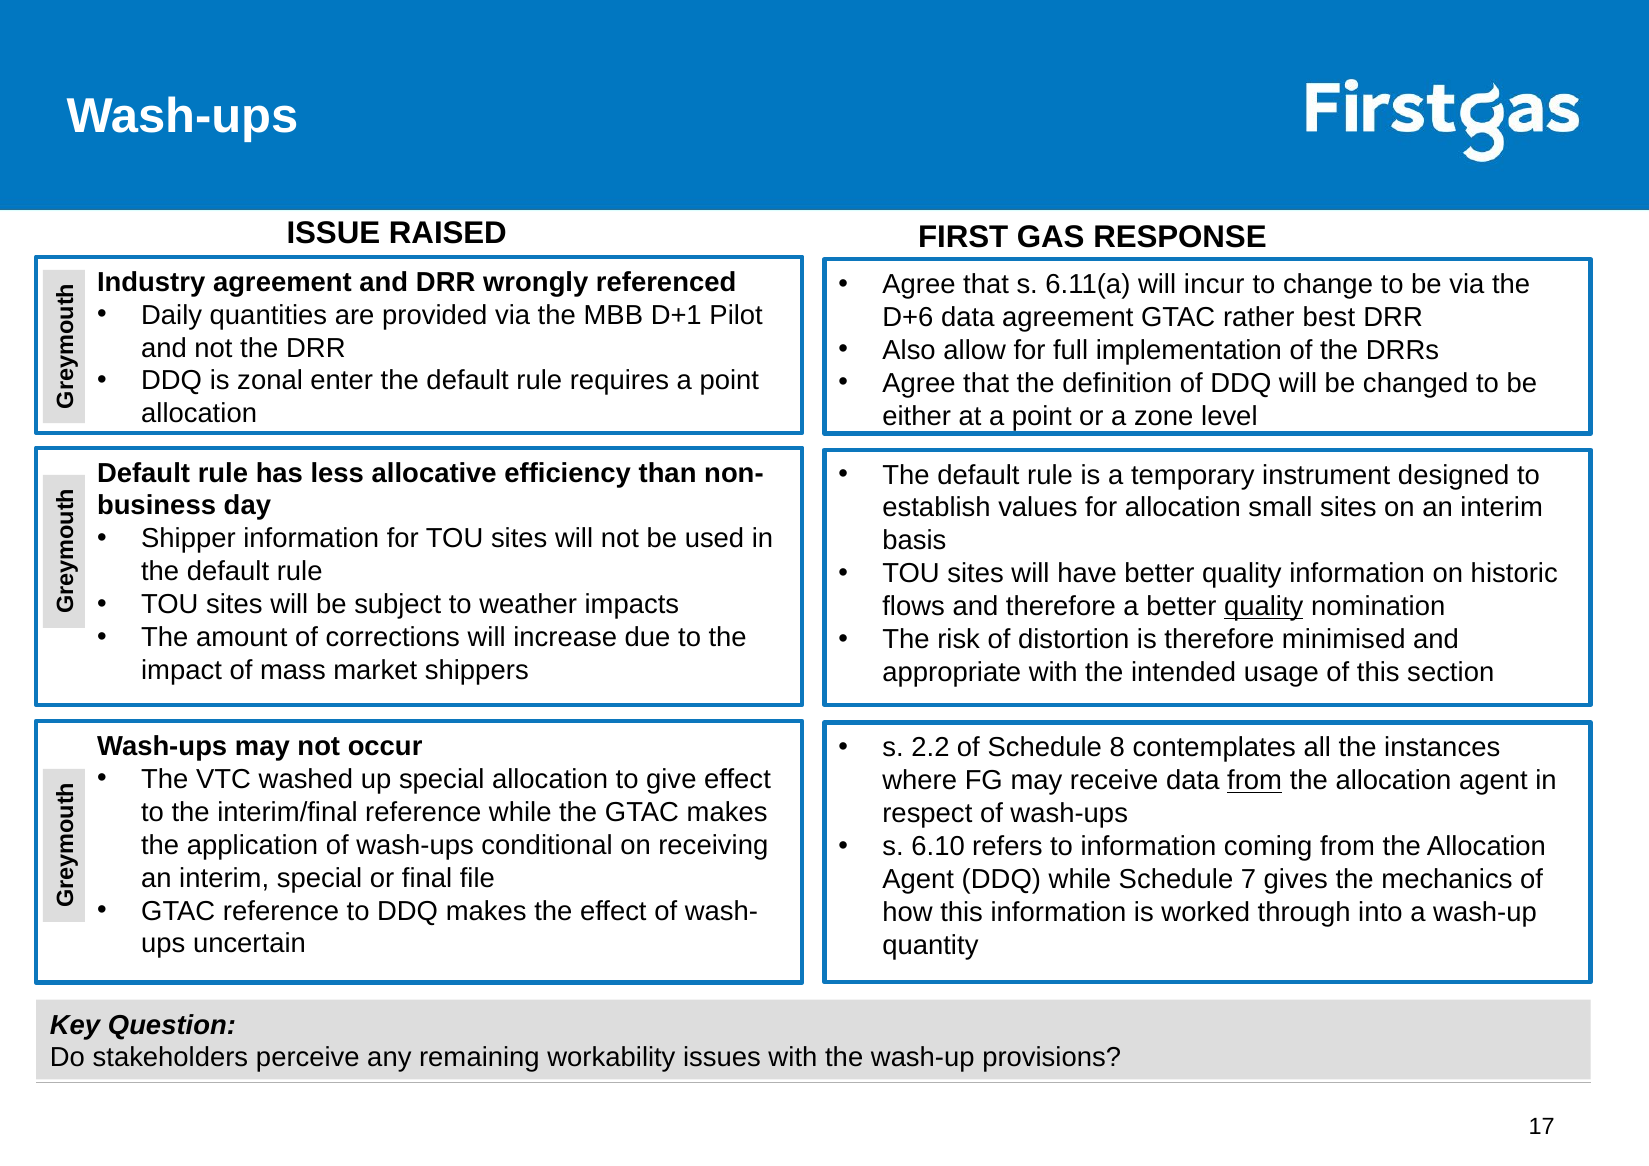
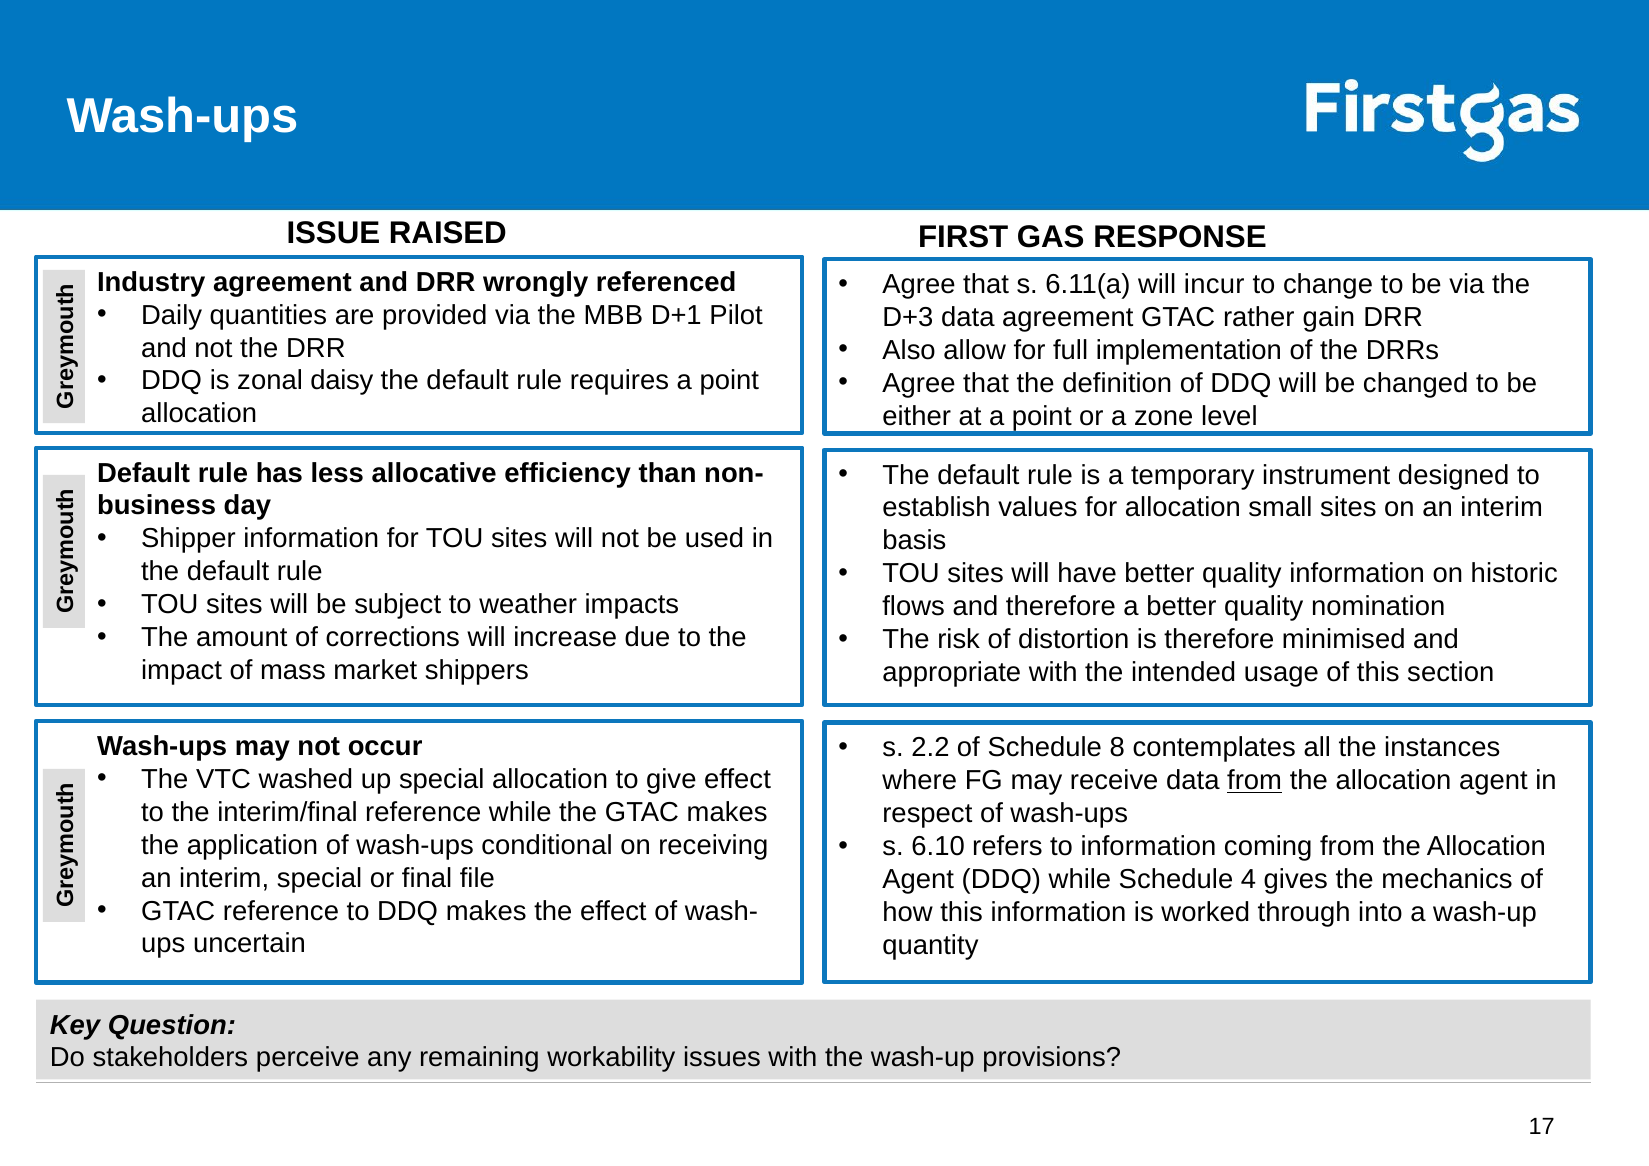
D+6: D+6 -> D+3
best: best -> gain
enter: enter -> daisy
quality at (1264, 607) underline: present -> none
7: 7 -> 4
